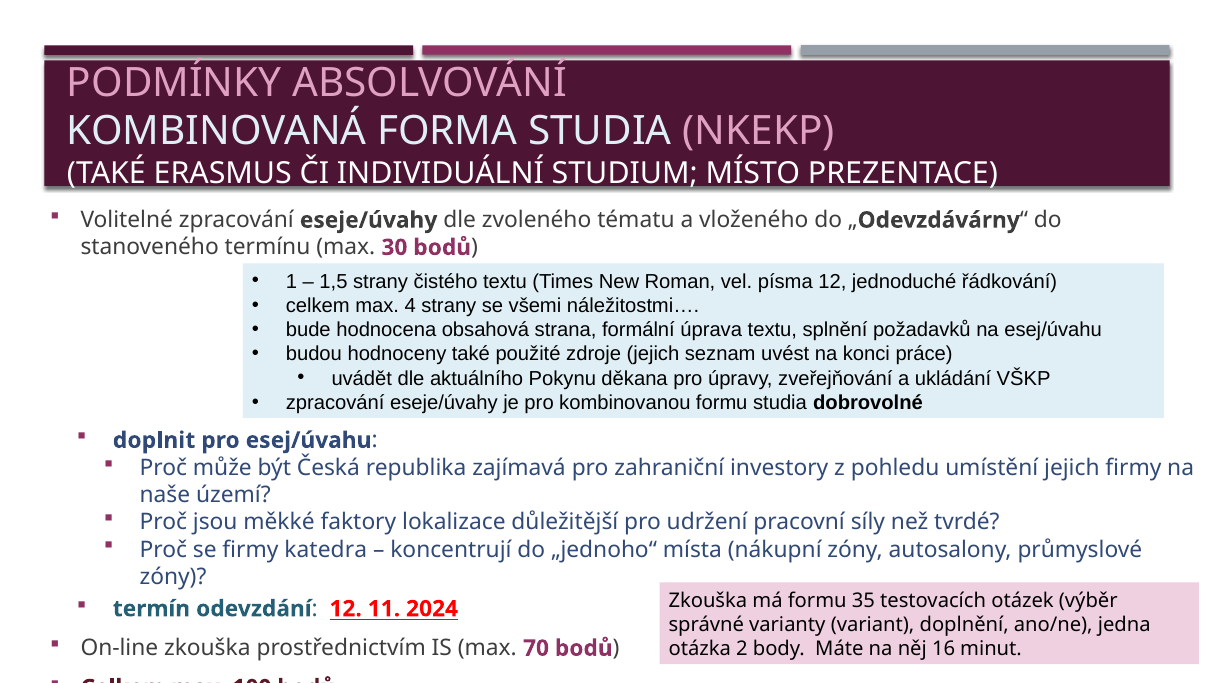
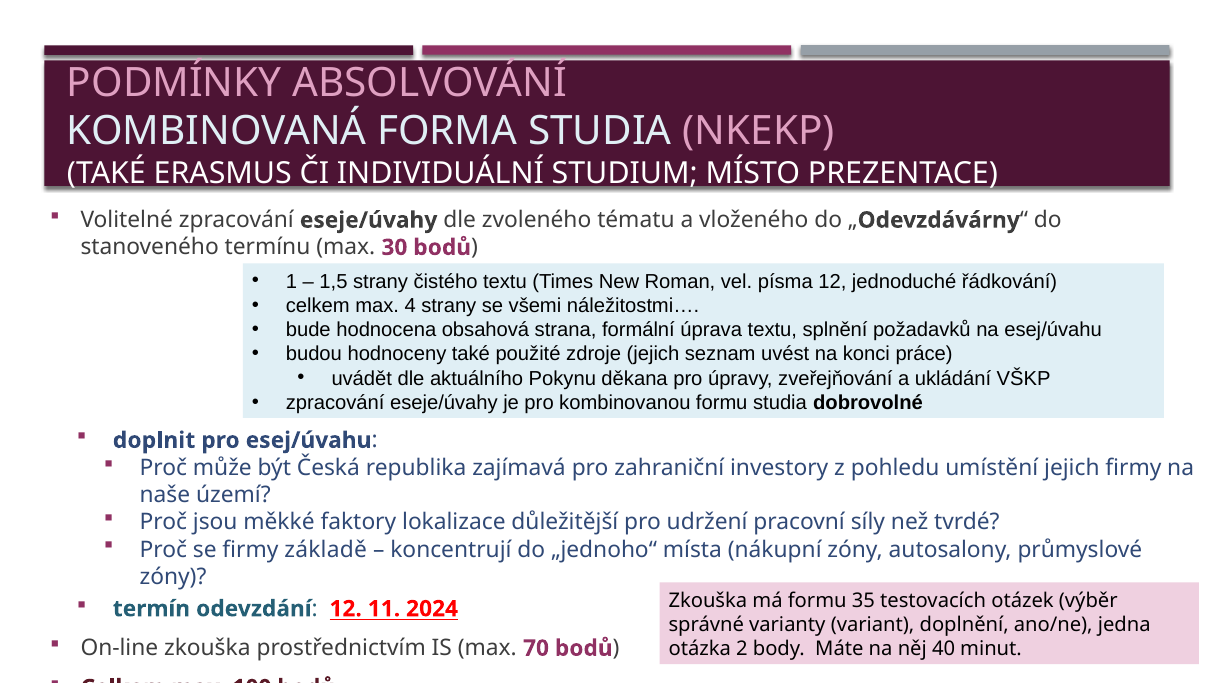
katedra: katedra -> základě
16: 16 -> 40
